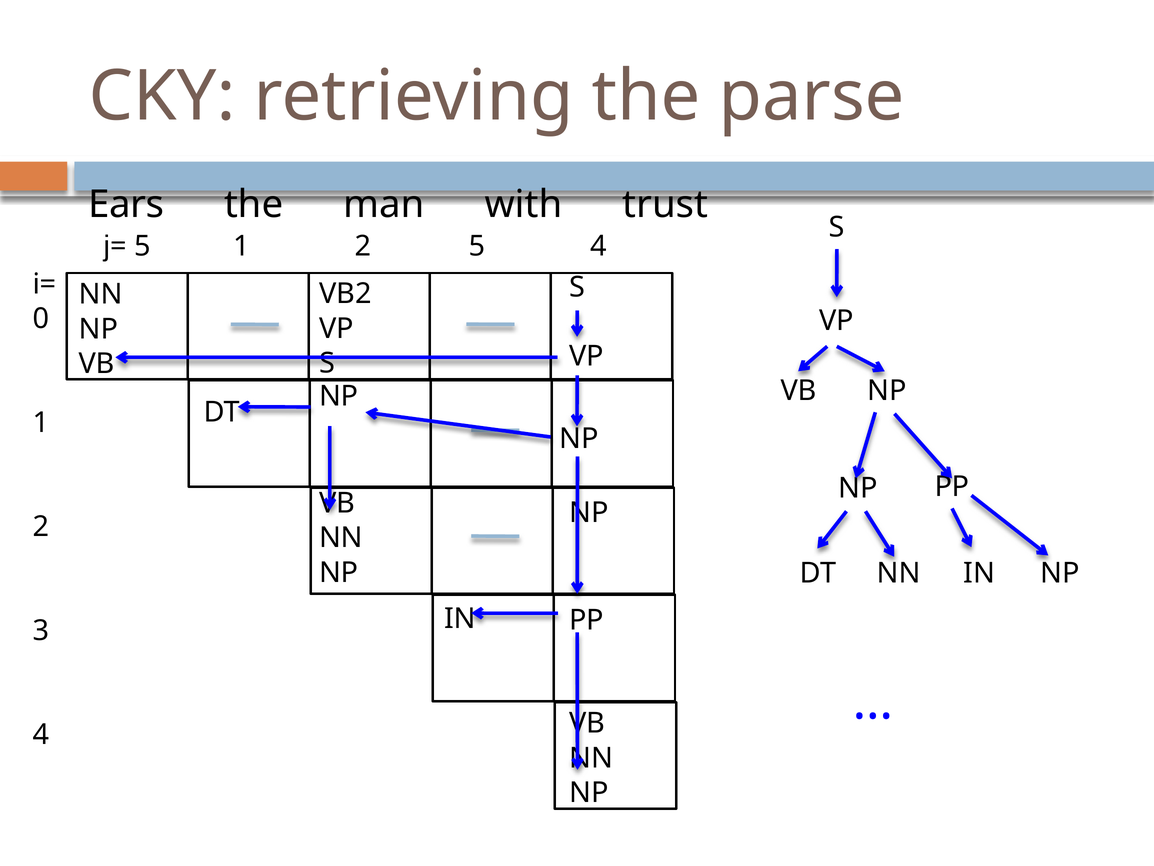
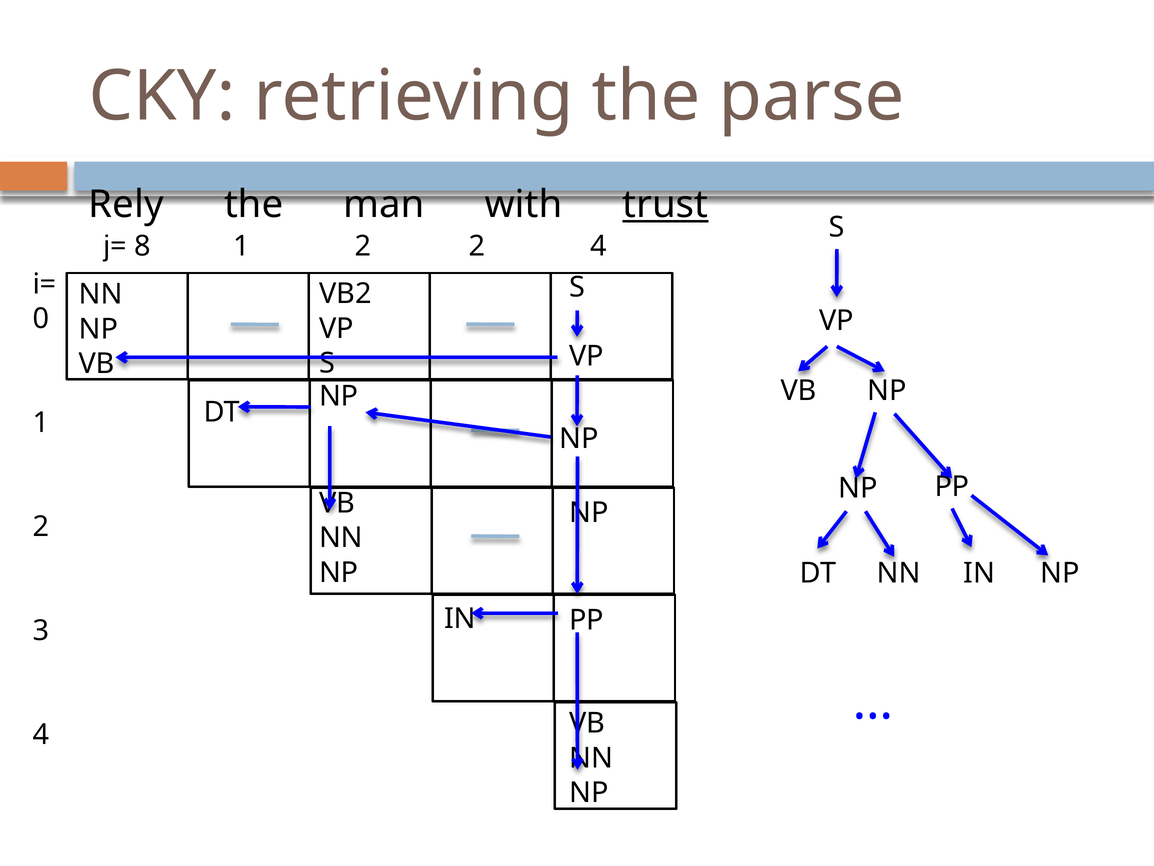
Ears: Ears -> Rely
trust underline: none -> present
5 at (142, 246): 5 -> 8
2 5: 5 -> 2
